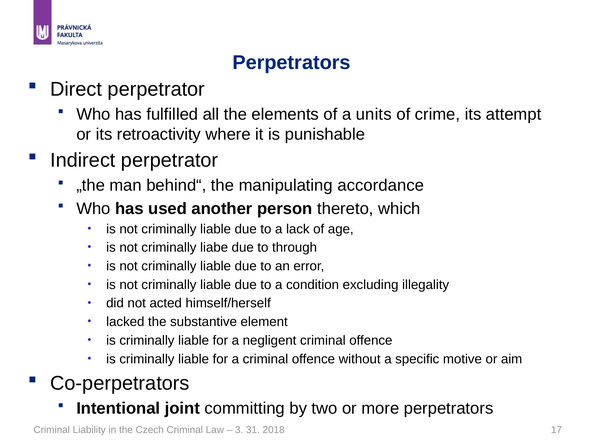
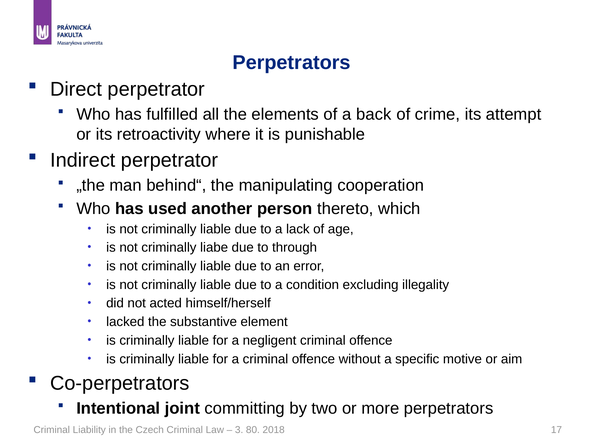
units: units -> back
accordance: accordance -> cooperation
31: 31 -> 80
